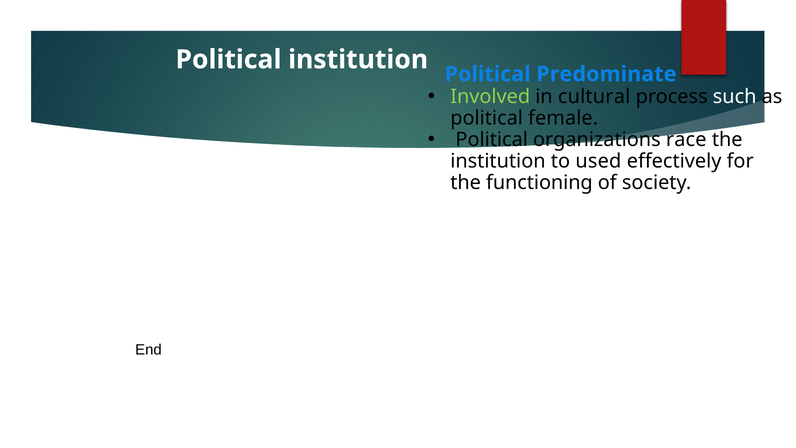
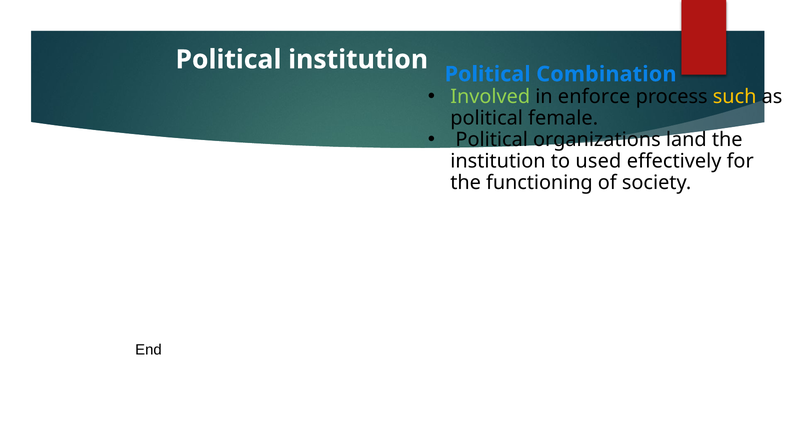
Predominate: Predominate -> Combination
cultural: cultural -> enforce
such colour: white -> yellow
race: race -> land
